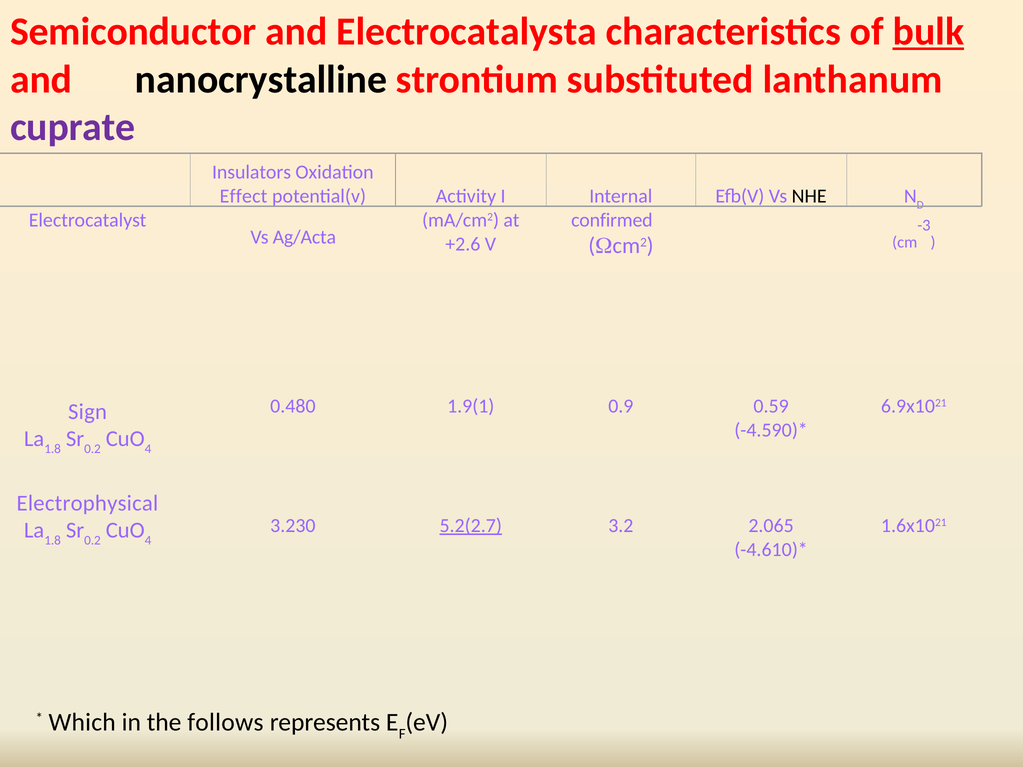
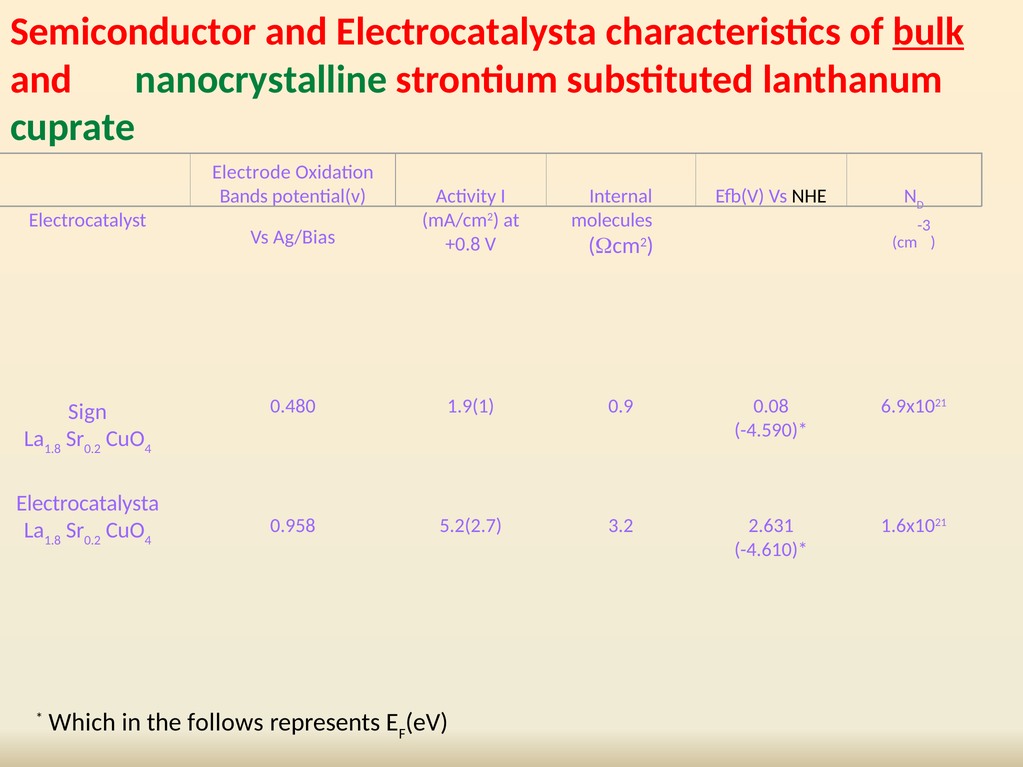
nanocrystalline colour: black -> green
cuprate colour: purple -> green
Insulators: Insulators -> Electrode
Effect: Effect -> Bands
confirmed: confirmed -> molecules
Ag/Acta: Ag/Acta -> Ag/Bias
+2.6: +2.6 -> +0.8
0.59: 0.59 -> 0.08
Electrophysical at (87, 503): Electrophysical -> Electrocatalysta
3.230: 3.230 -> 0.958
5.2(2.7 underline: present -> none
2.065: 2.065 -> 2.631
